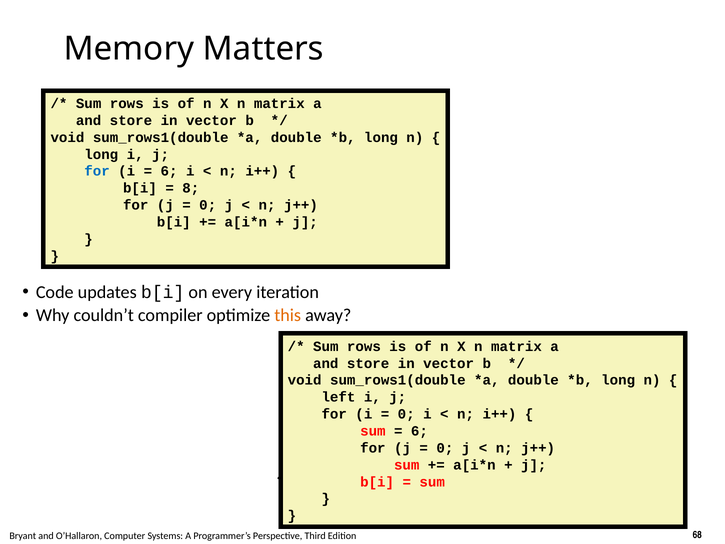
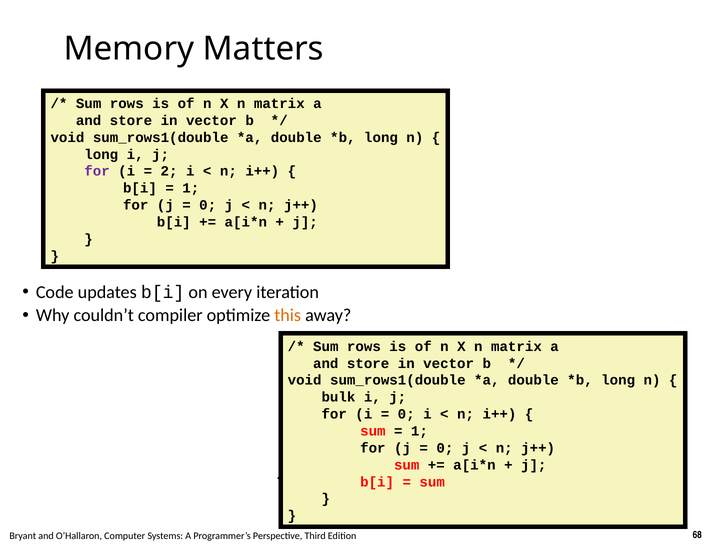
for at (97, 171) colour: blue -> purple
6 at (169, 171): 6 -> 2
8 at (191, 188): 8 -> 1
left: left -> bulk
6 at (419, 431): 6 -> 1
